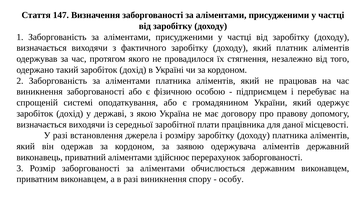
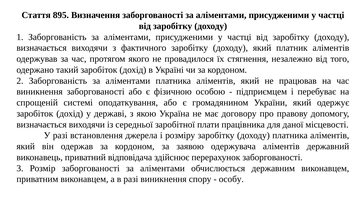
147: 147 -> 895
приватний аліментами: аліментами -> відповідача
